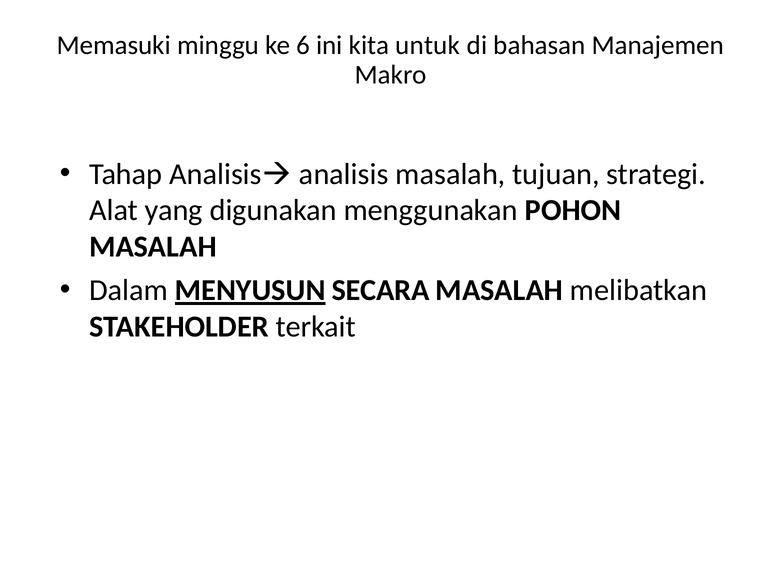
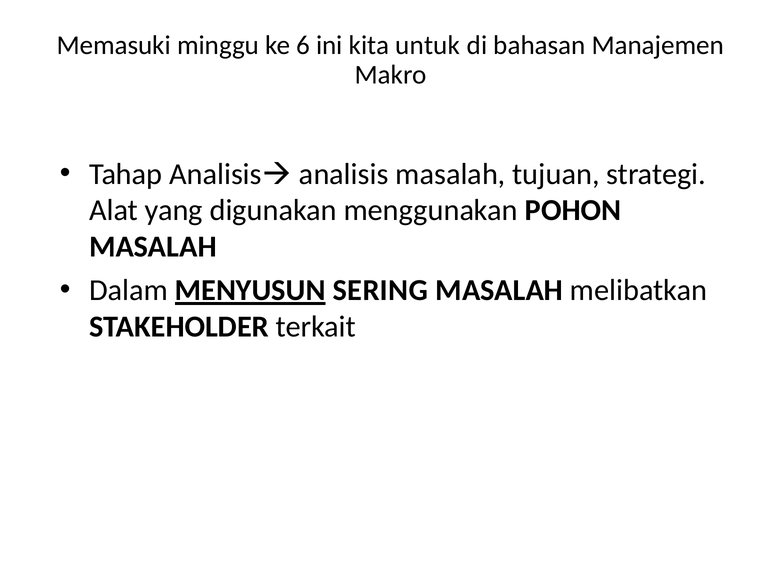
SECARA: SECARA -> SERING
